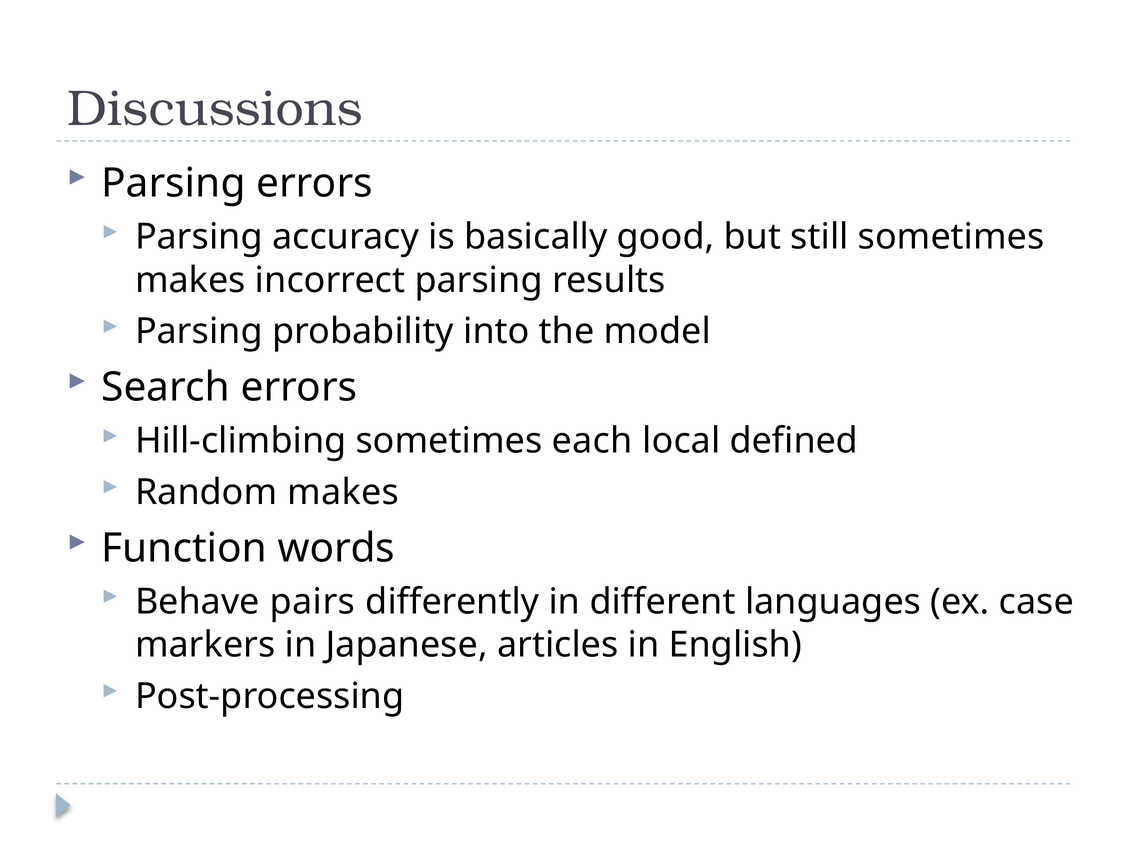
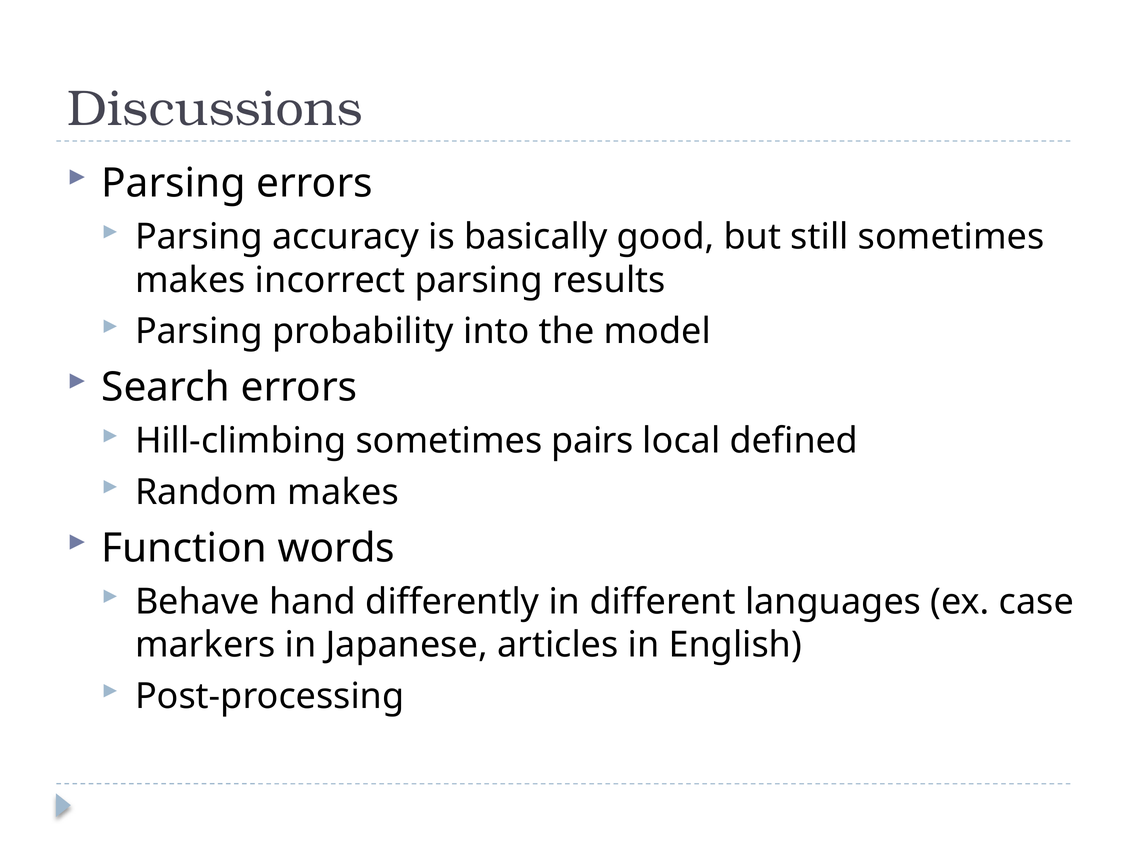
each: each -> pairs
pairs: pairs -> hand
